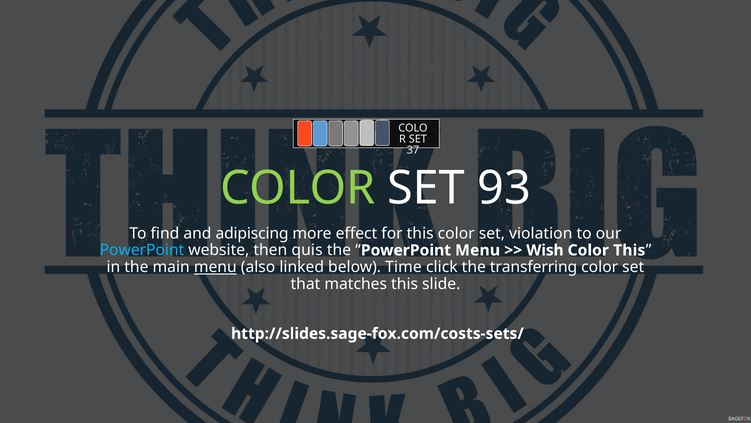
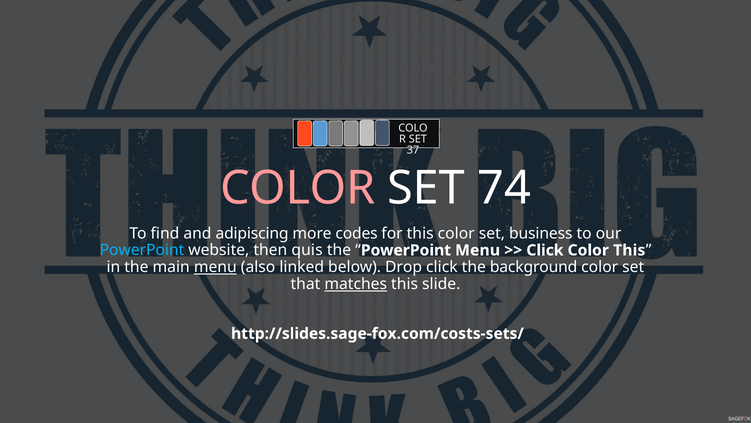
COLOR at (298, 188) colour: light green -> pink
93: 93 -> 74
effect: effect -> codes
violation: violation -> business
Wish at (545, 250): Wish -> Click
Time: Time -> Drop
transferring: transferring -> background
matches underline: none -> present
